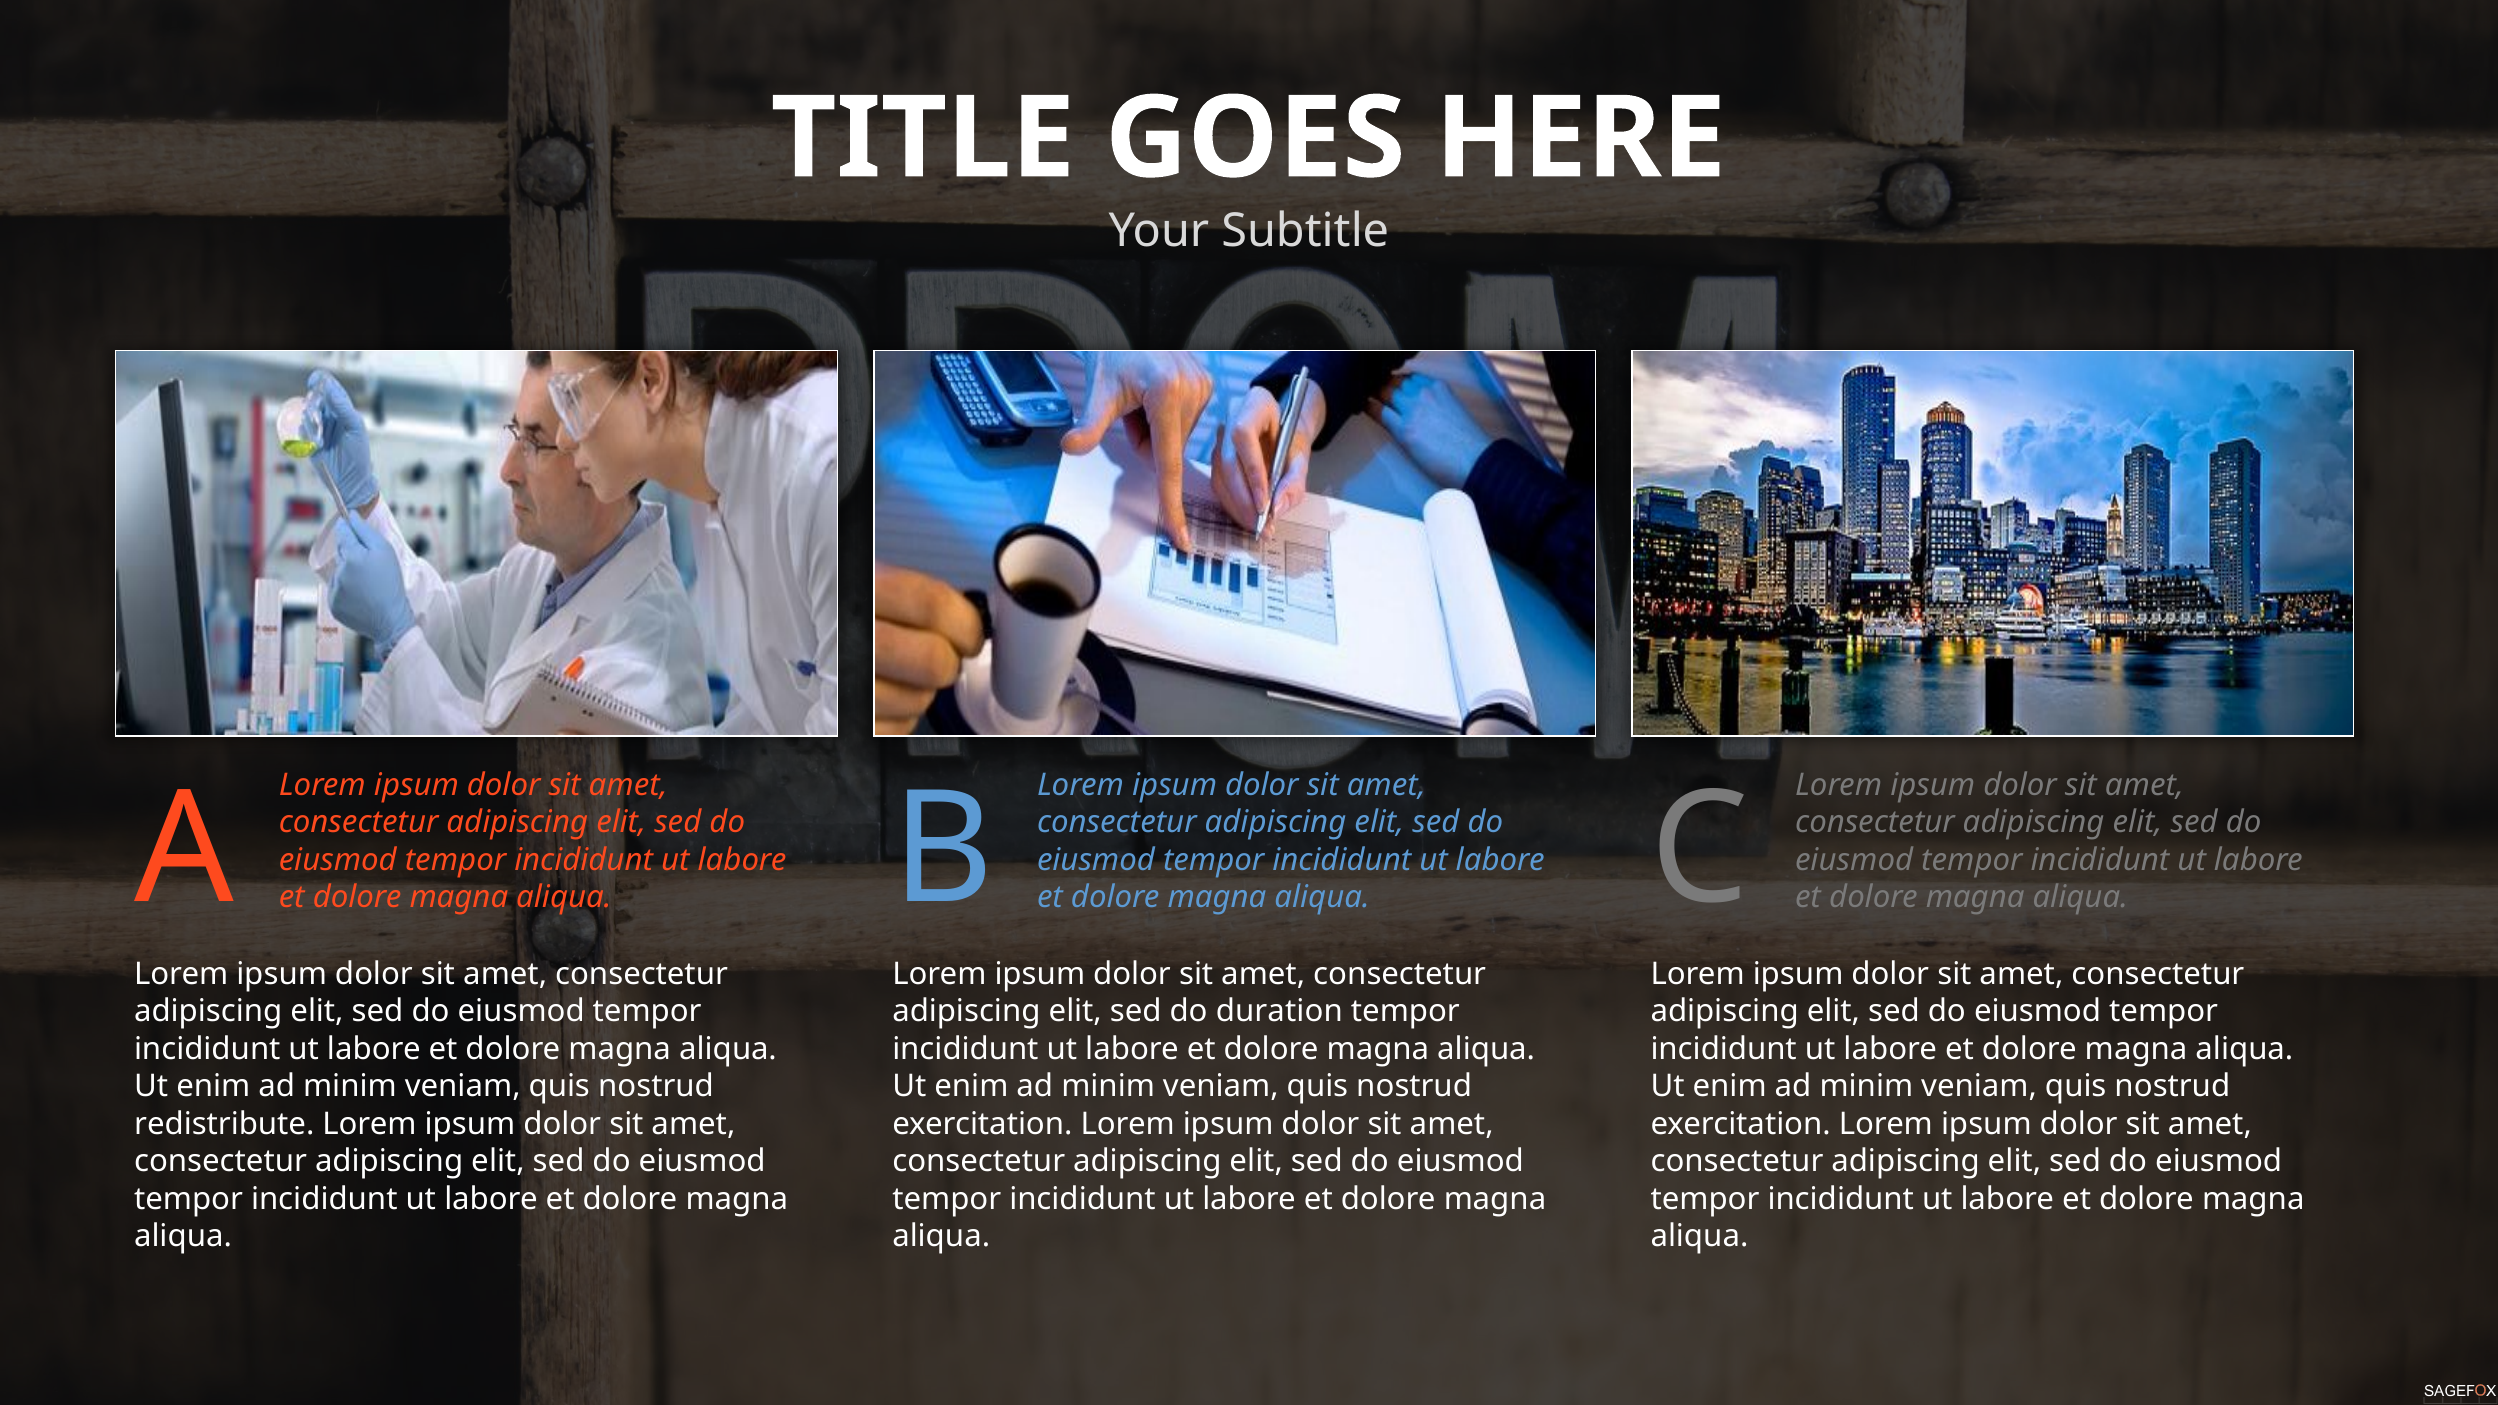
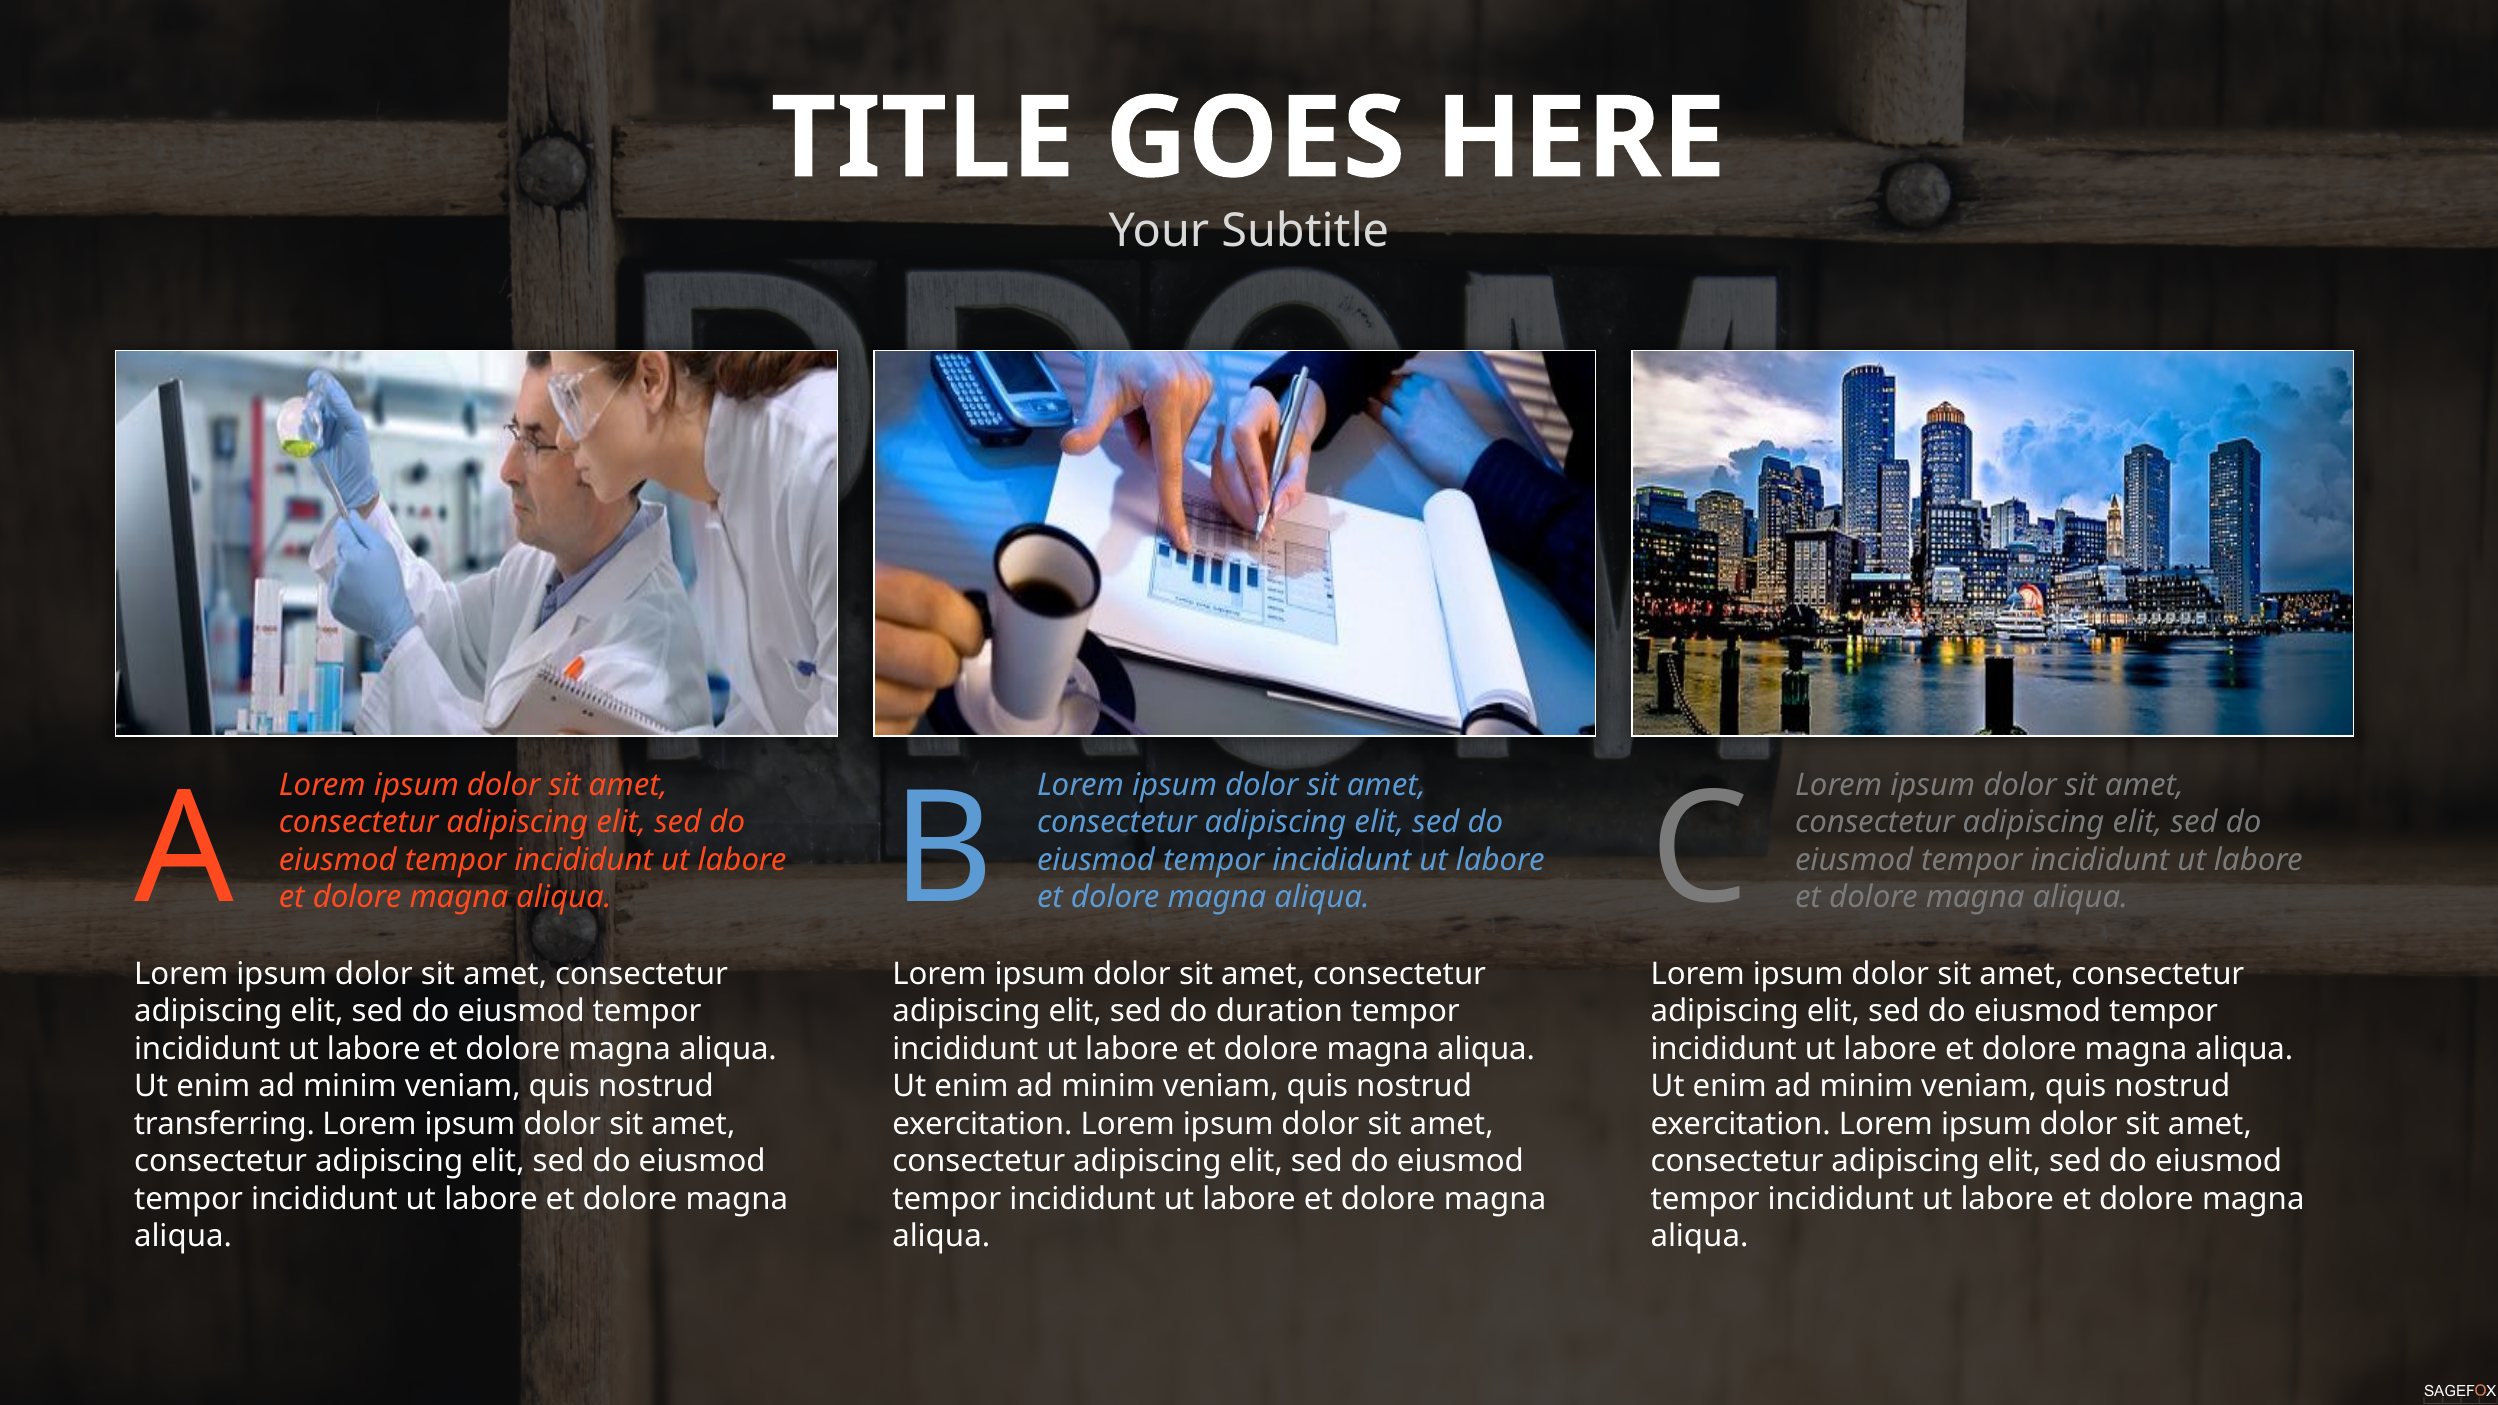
redistribute: redistribute -> transferring
